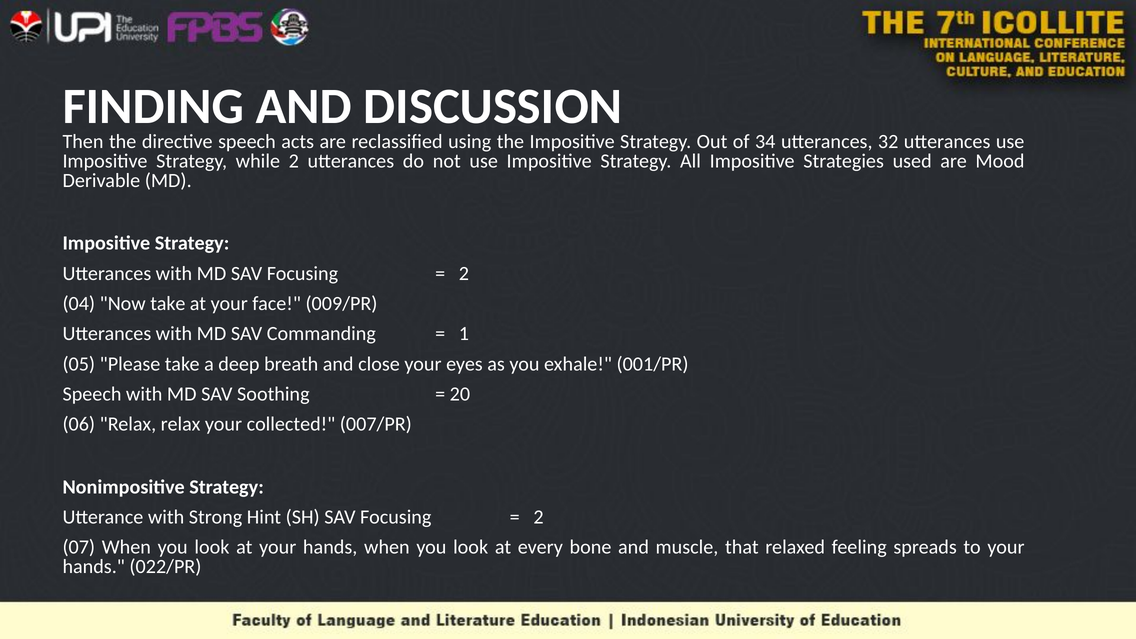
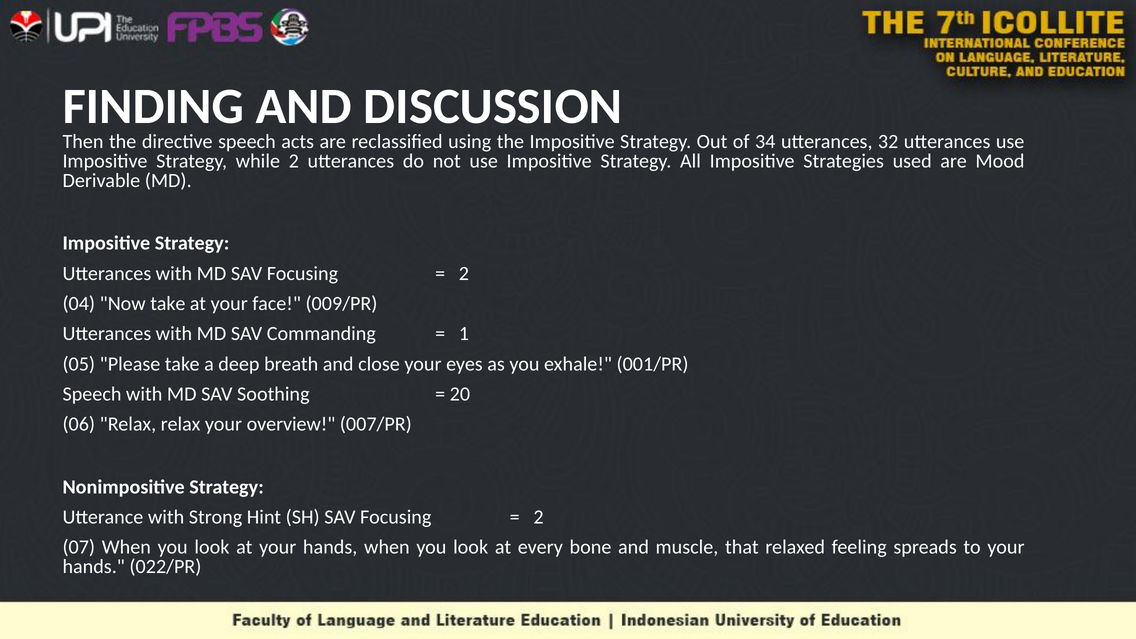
collected: collected -> overview
